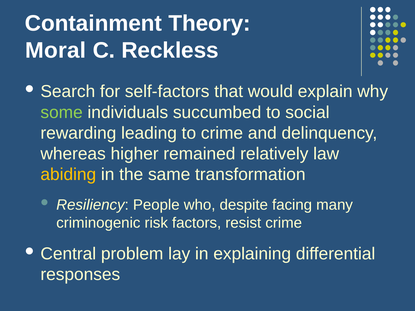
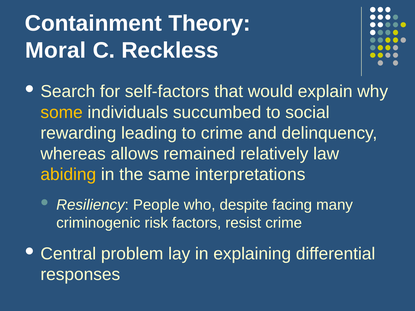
some colour: light green -> yellow
higher: higher -> allows
transformation: transformation -> interpretations
